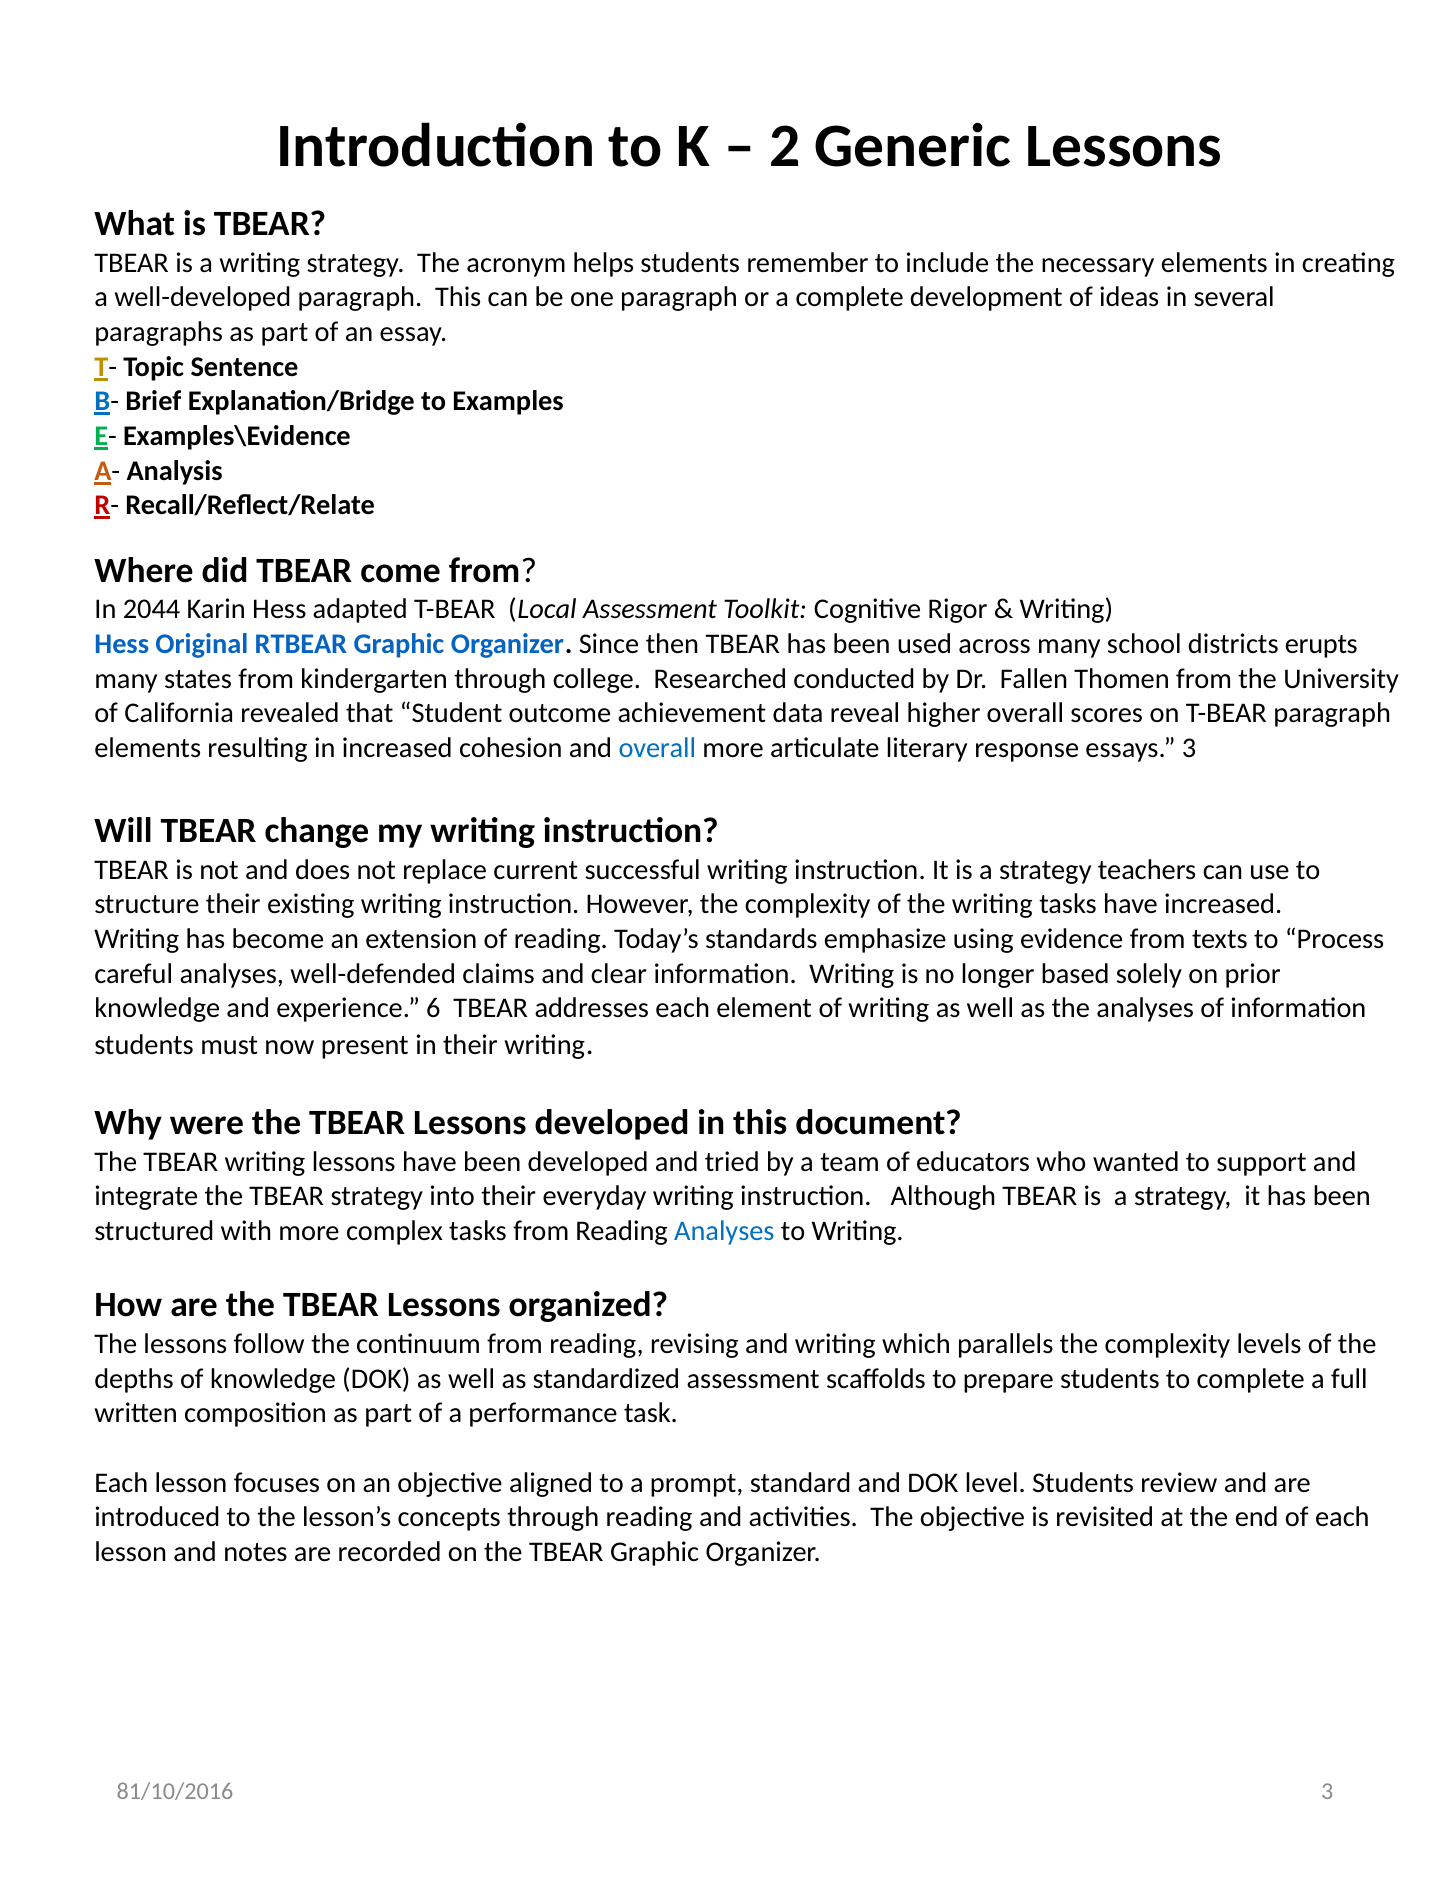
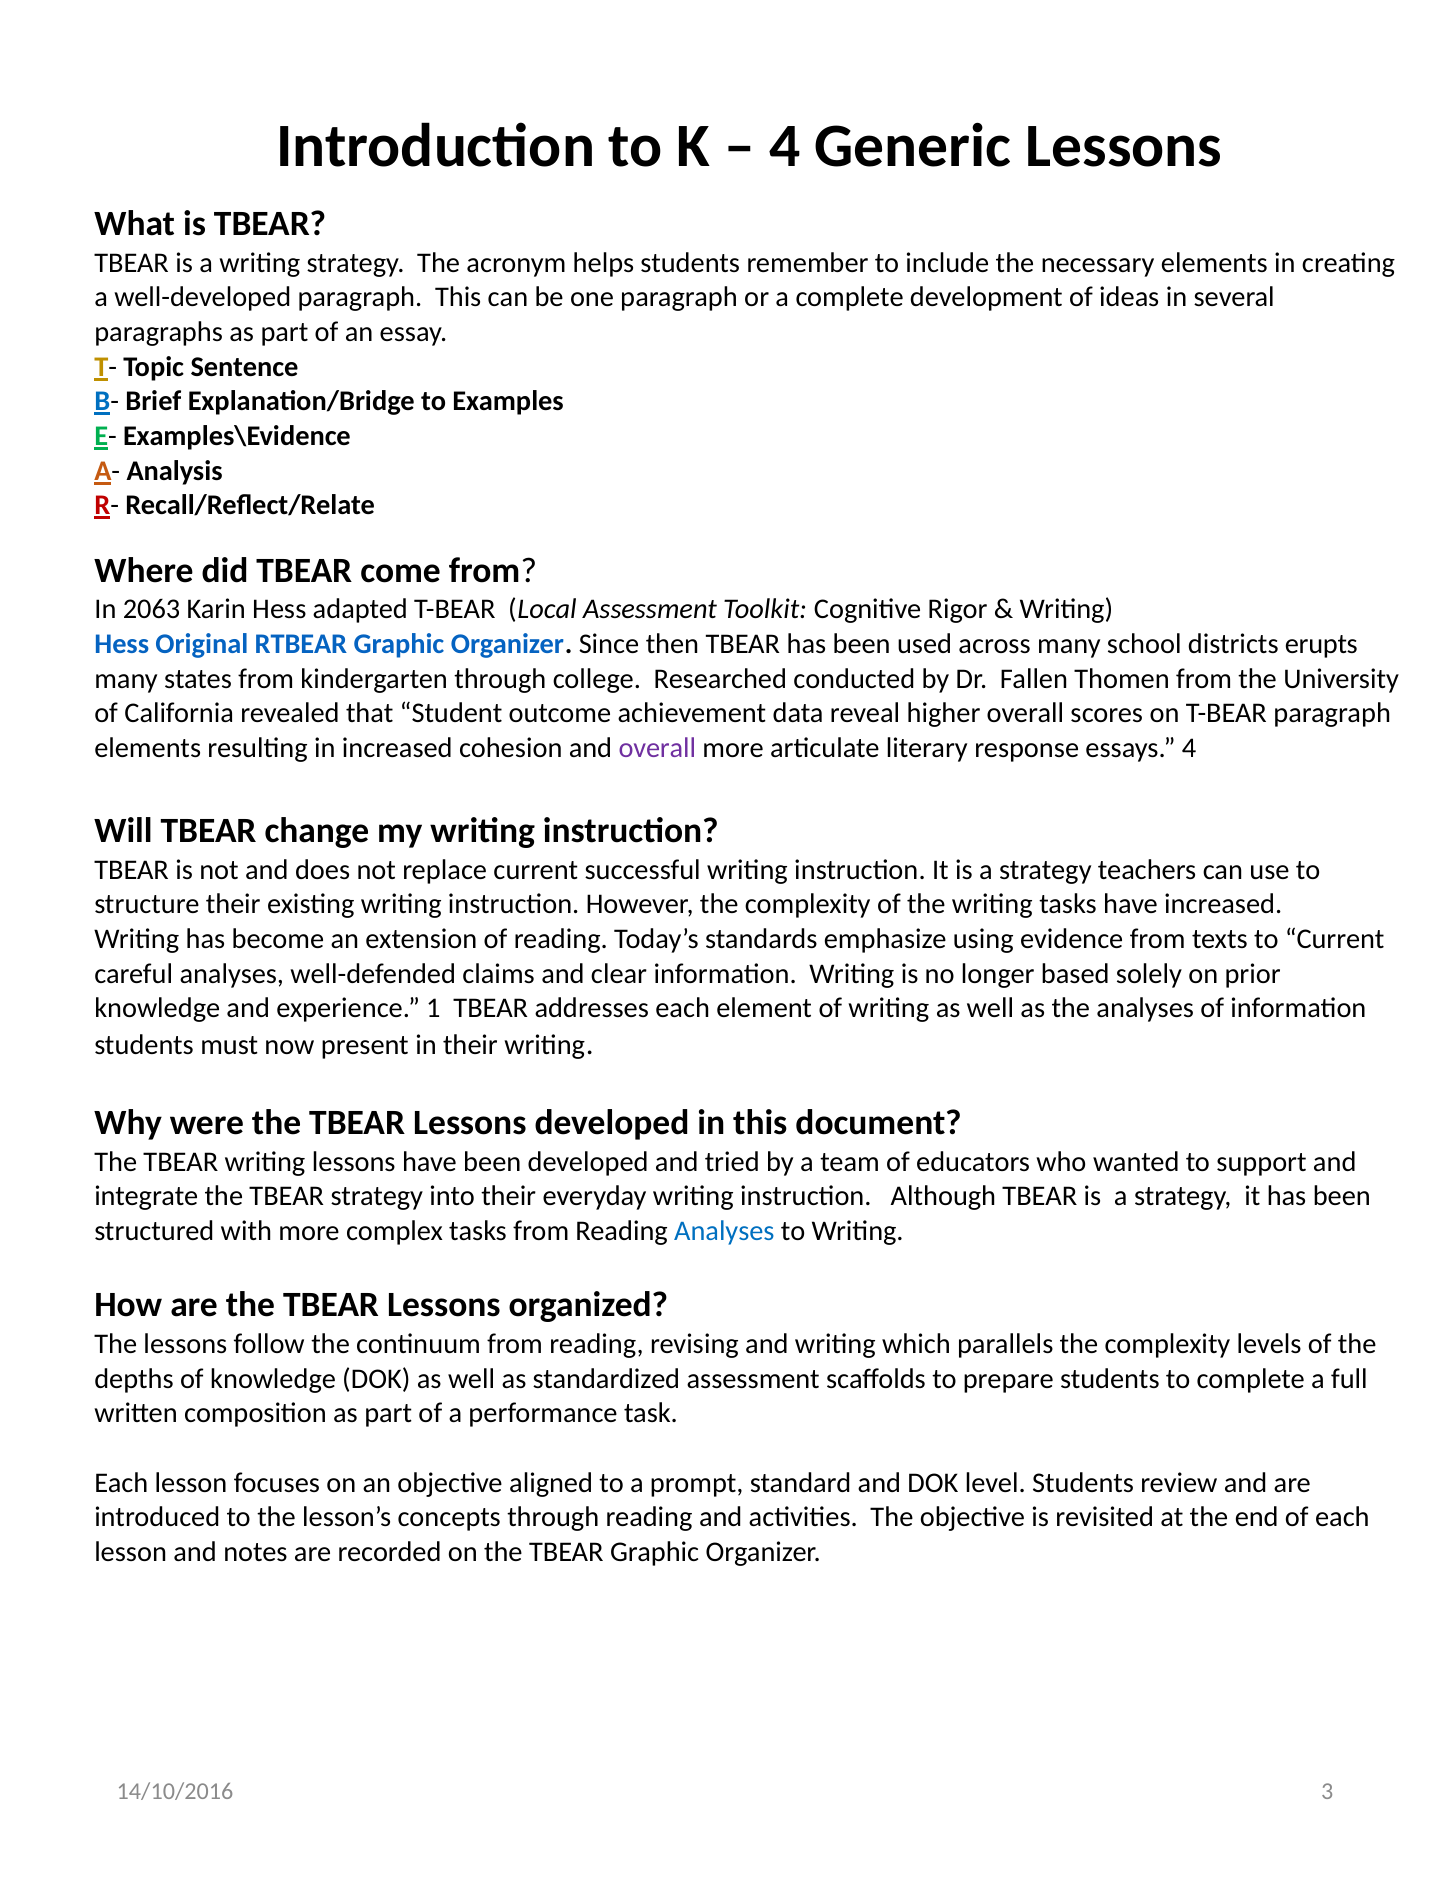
2 at (785, 146): 2 -> 4
2044: 2044 -> 2063
overall at (657, 748) colour: blue -> purple
essays 3: 3 -> 4
to Process: Process -> Current
6: 6 -> 1
81/10/2016: 81/10/2016 -> 14/10/2016
